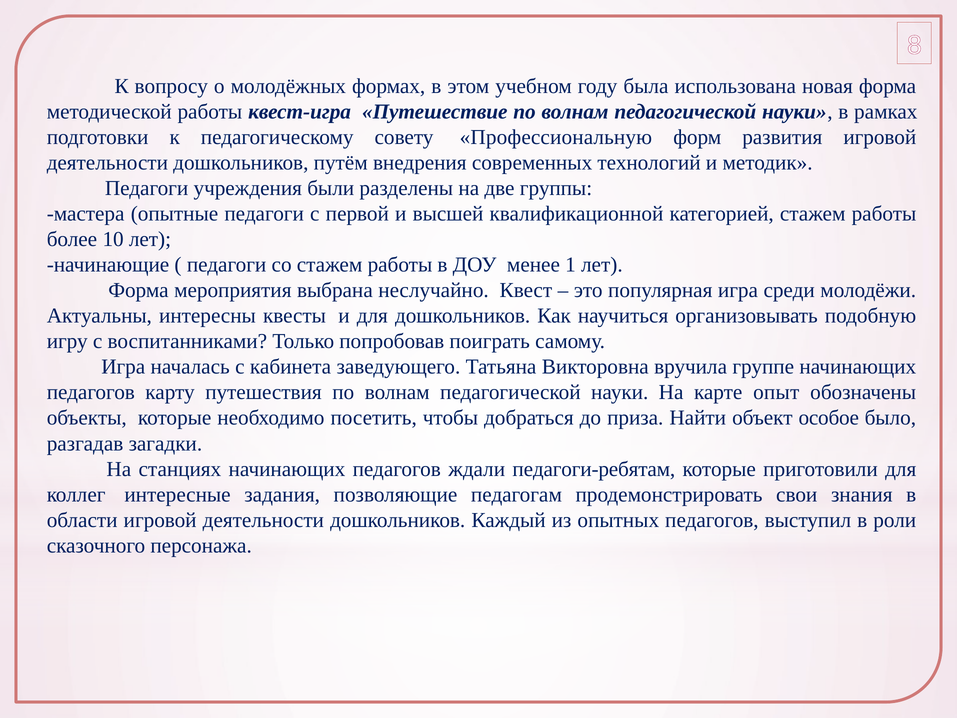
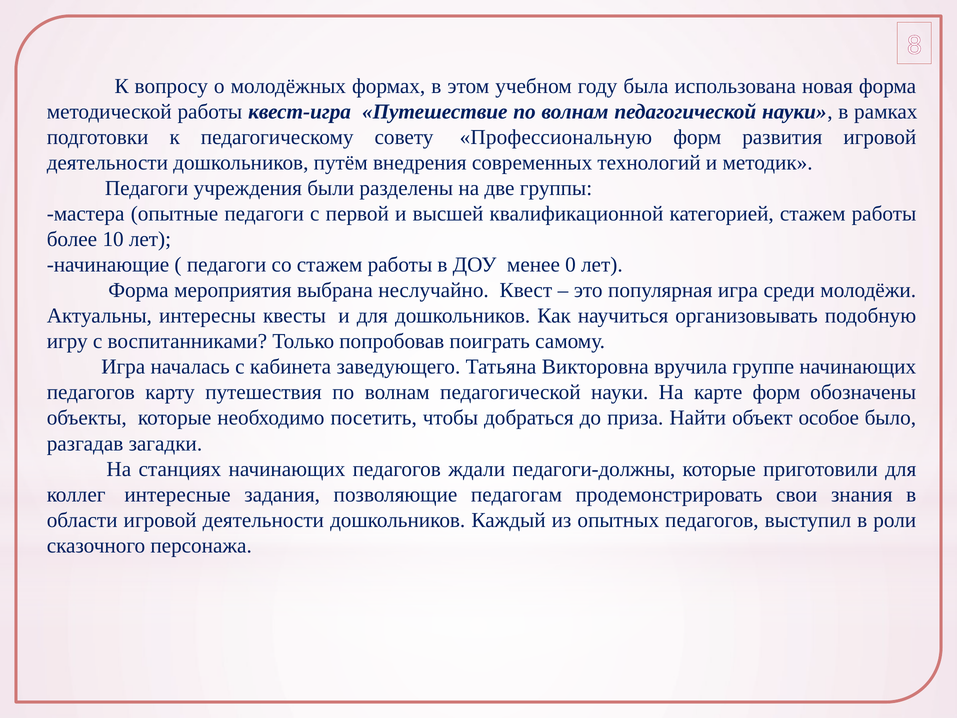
1: 1 -> 0
карте опыт: опыт -> форм
педагоги-ребятам: педагоги-ребятам -> педагоги-должны
